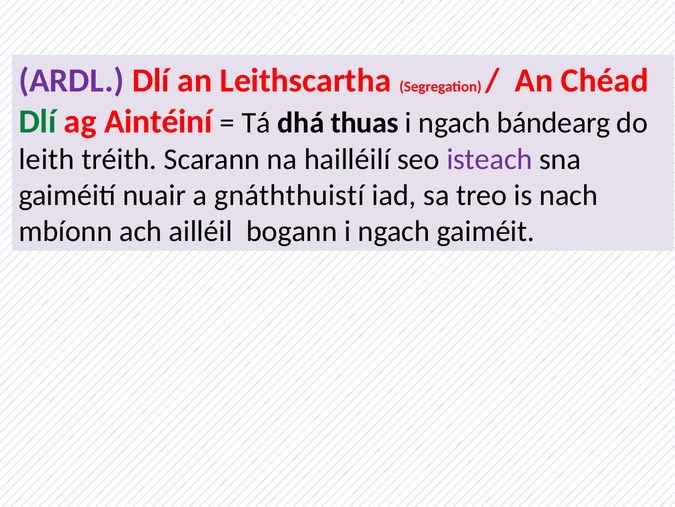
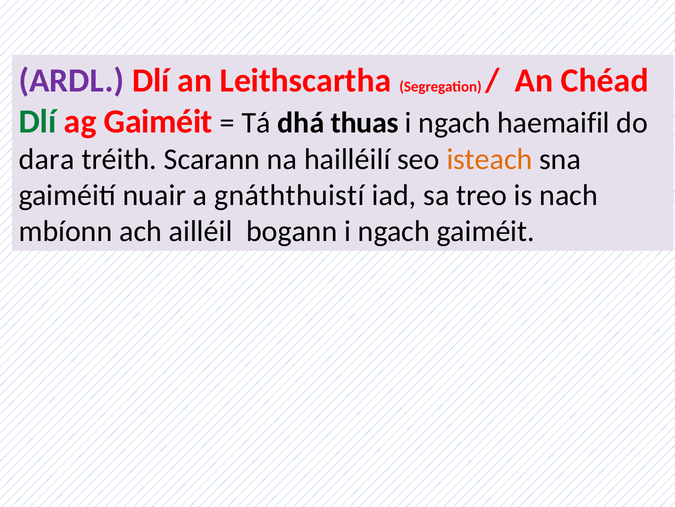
ag Aintéiní: Aintéiní -> Gaiméit
bándearg: bándearg -> haemaifil
leith: leith -> dara
isteach colour: purple -> orange
